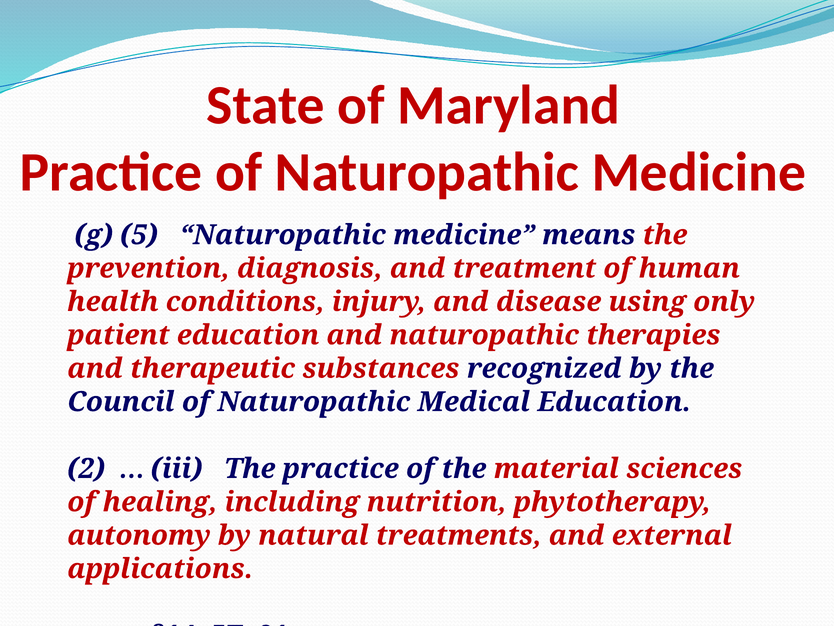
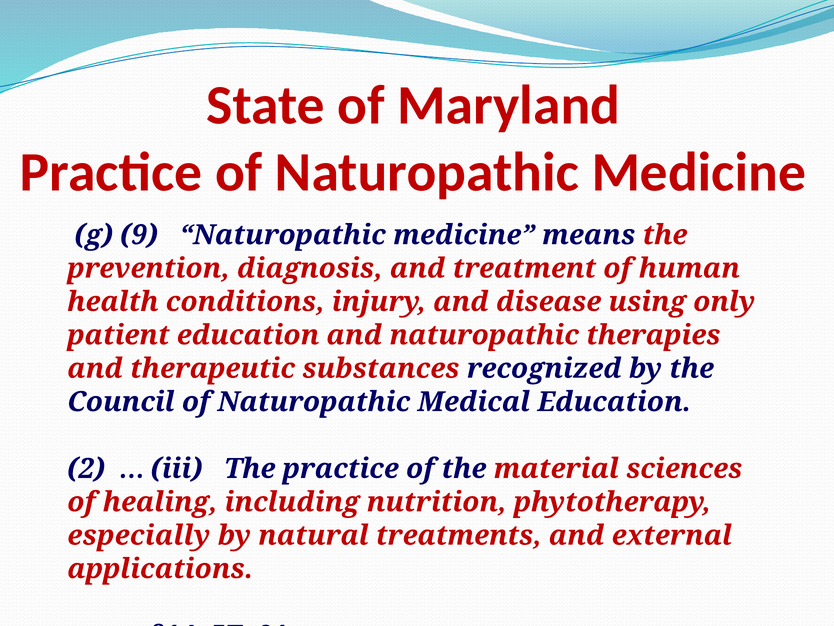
5: 5 -> 9
autonomy: autonomy -> especially
